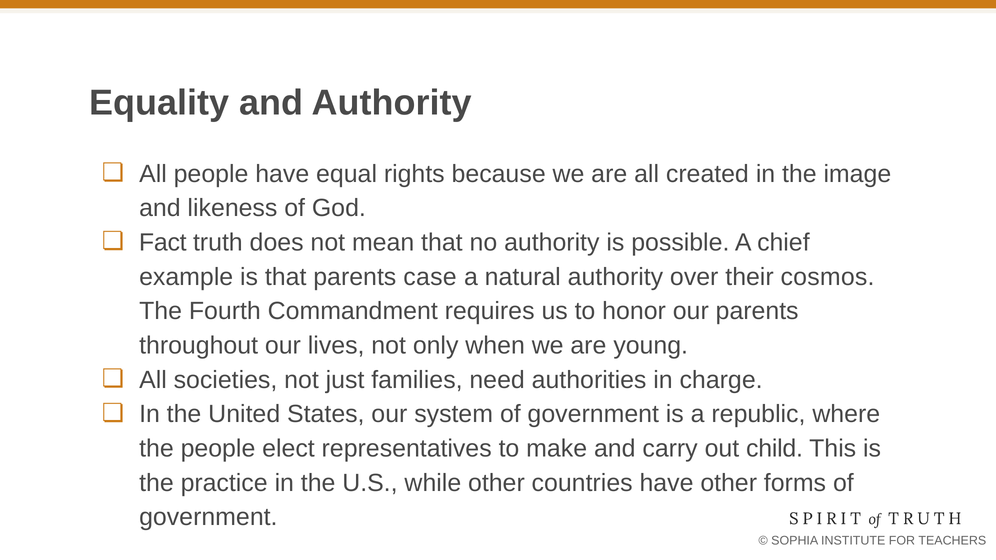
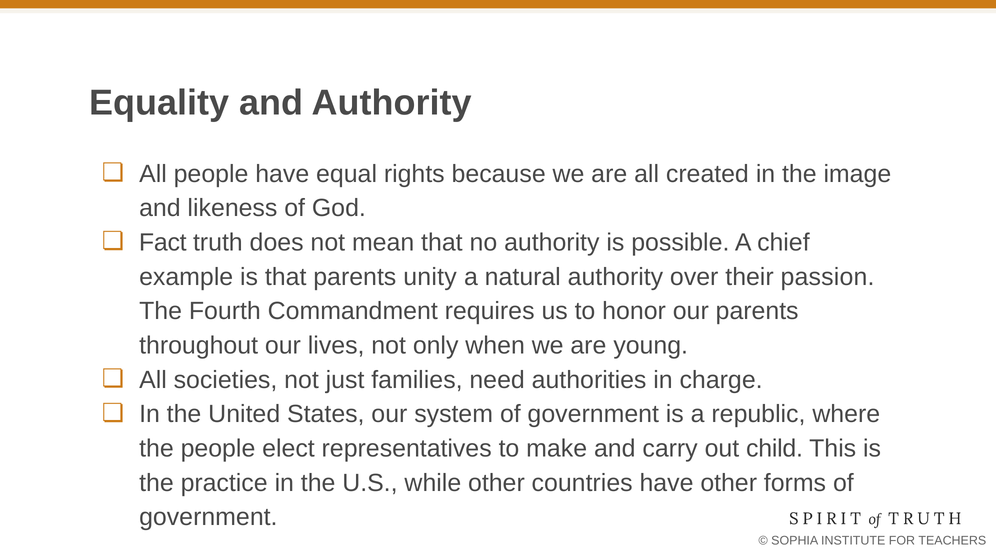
case: case -> unity
cosmos: cosmos -> passion
